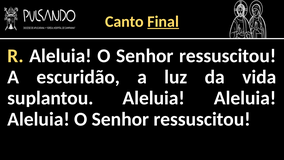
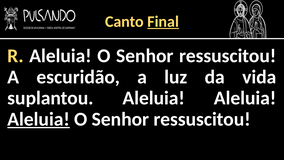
Aleluia at (39, 119) underline: none -> present
